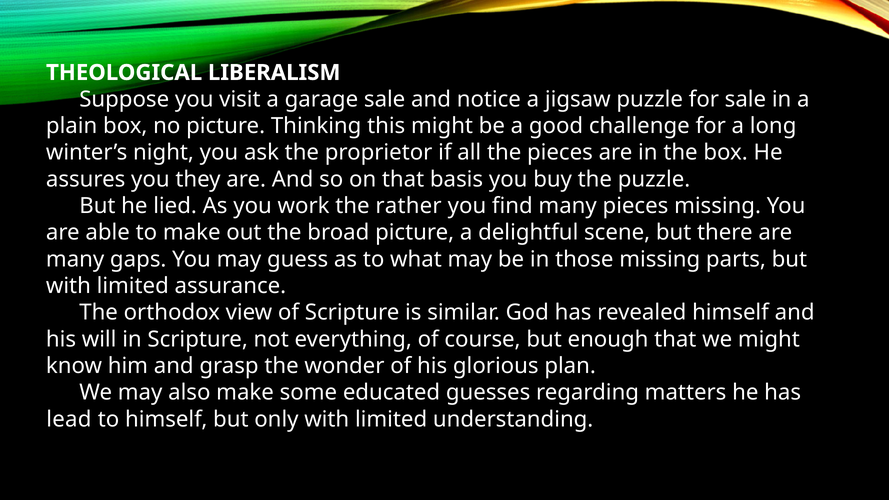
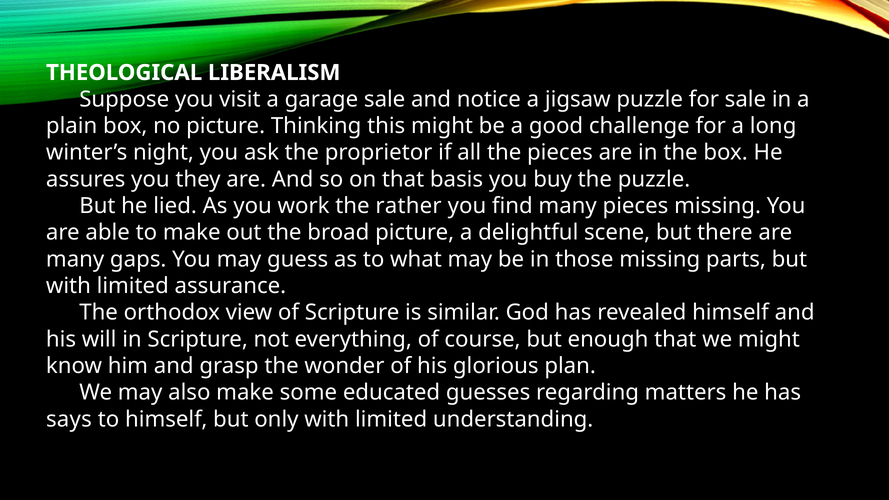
lead: lead -> says
